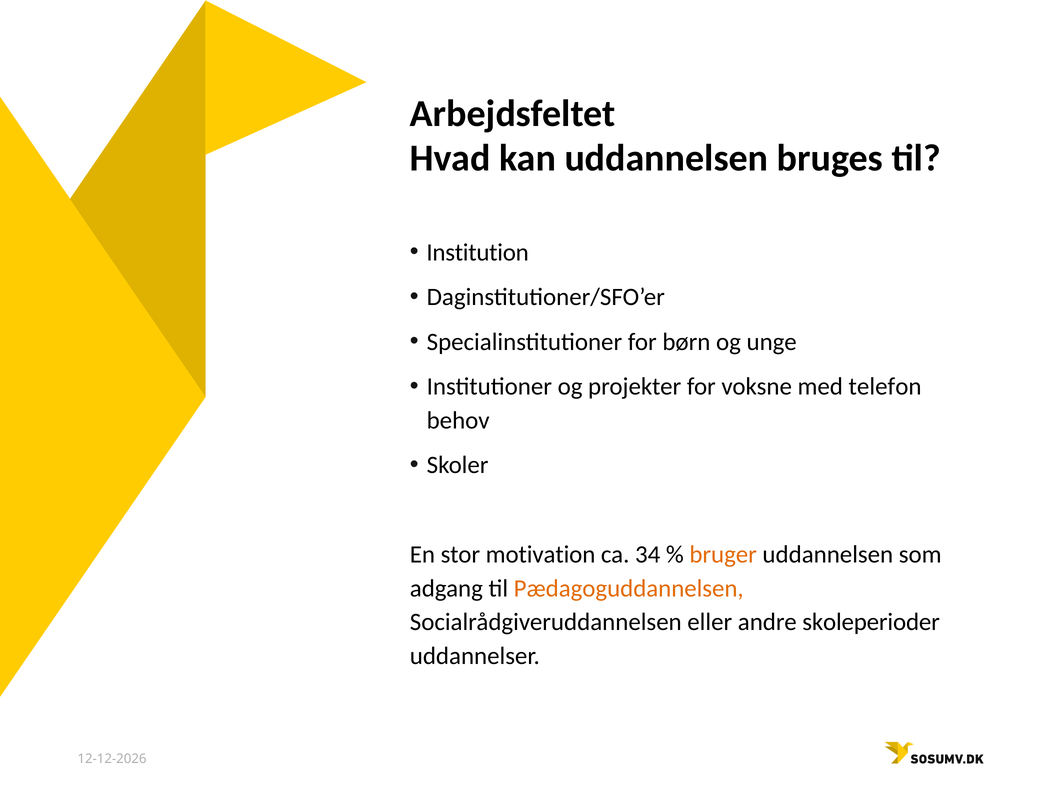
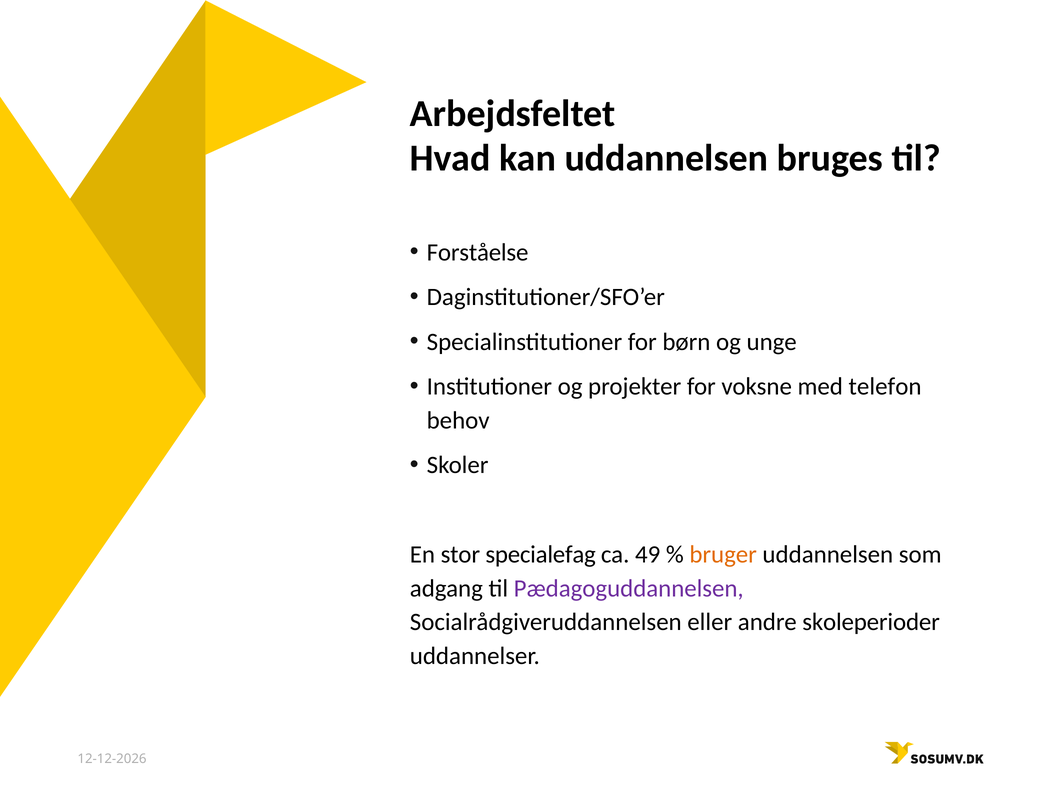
Institution: Institution -> Forståelse
motivation: motivation -> specialefag
34: 34 -> 49
Pædagoguddannelsen colour: orange -> purple
